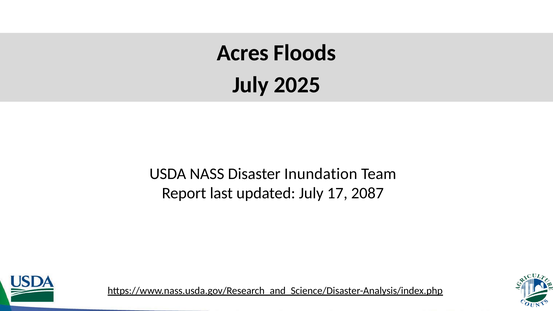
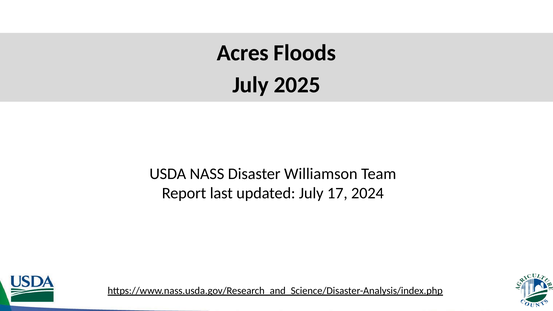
Inundation: Inundation -> Williamson
2087: 2087 -> 2024
